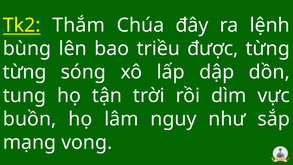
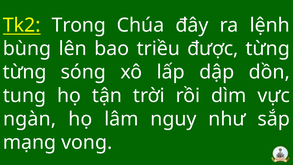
Thắm: Thắm -> Trong
buồn: buồn -> ngàn
